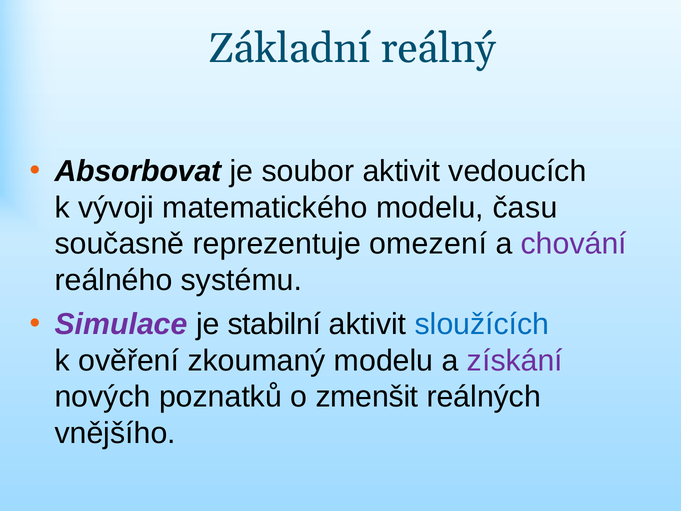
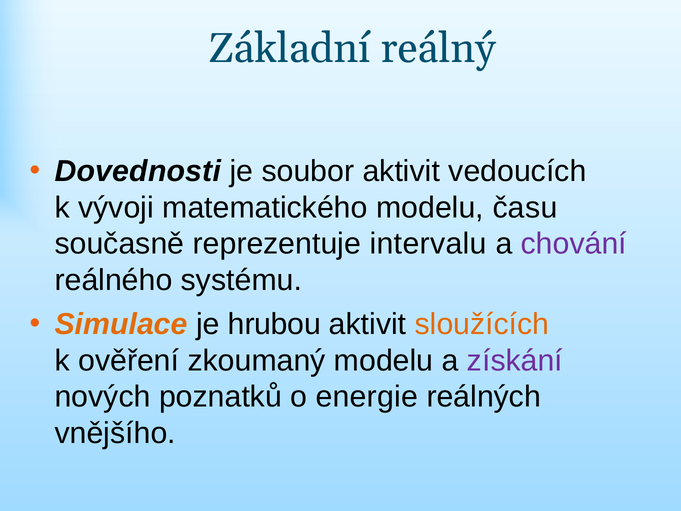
Absorbovat: Absorbovat -> Dovednosti
omezení: omezení -> intervalu
Simulace colour: purple -> orange
stabilní: stabilní -> hrubou
sloužících colour: blue -> orange
zmenšit: zmenšit -> energie
